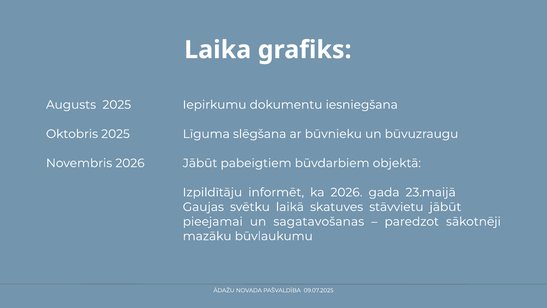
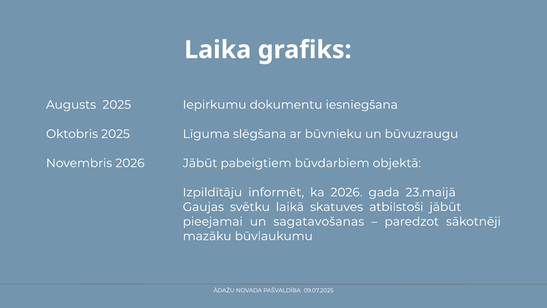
stāvvietu: stāvvietu -> atbilstoši
